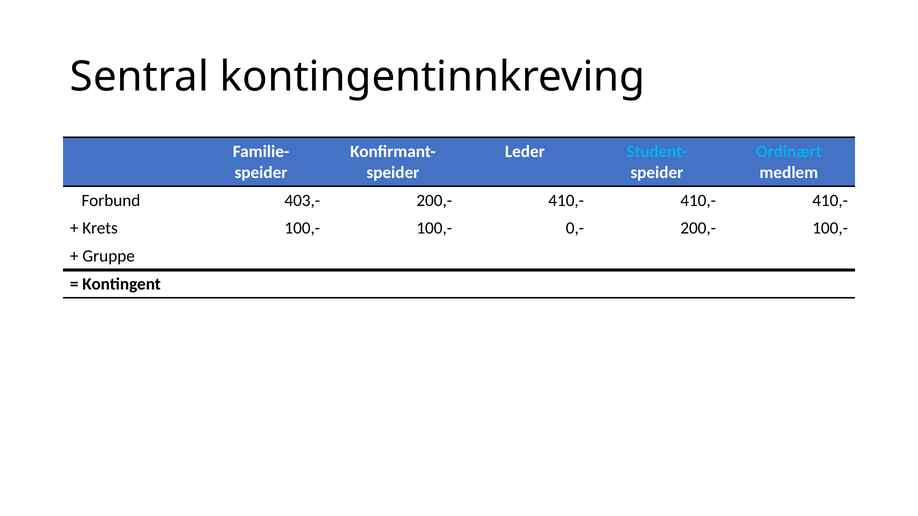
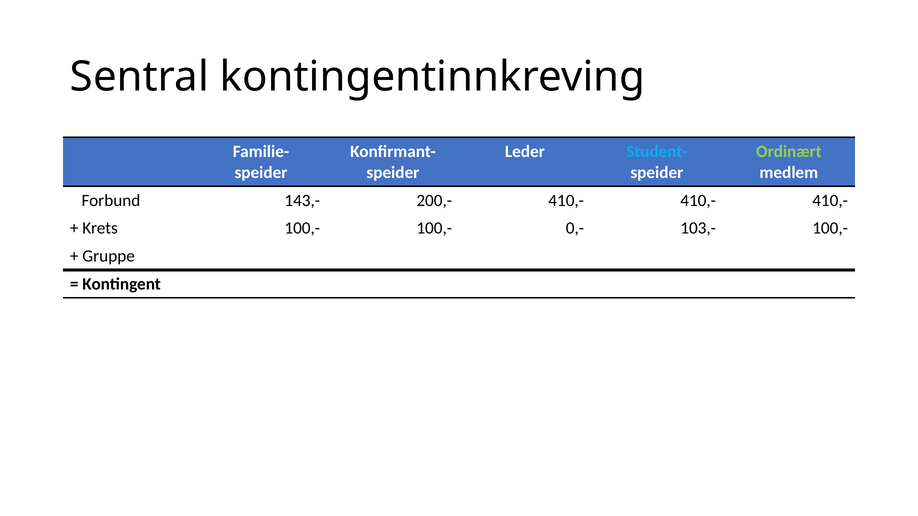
Ordinært colour: light blue -> light green
403,-: 403,- -> 143,-
0,- 200,-: 200,- -> 103,-
